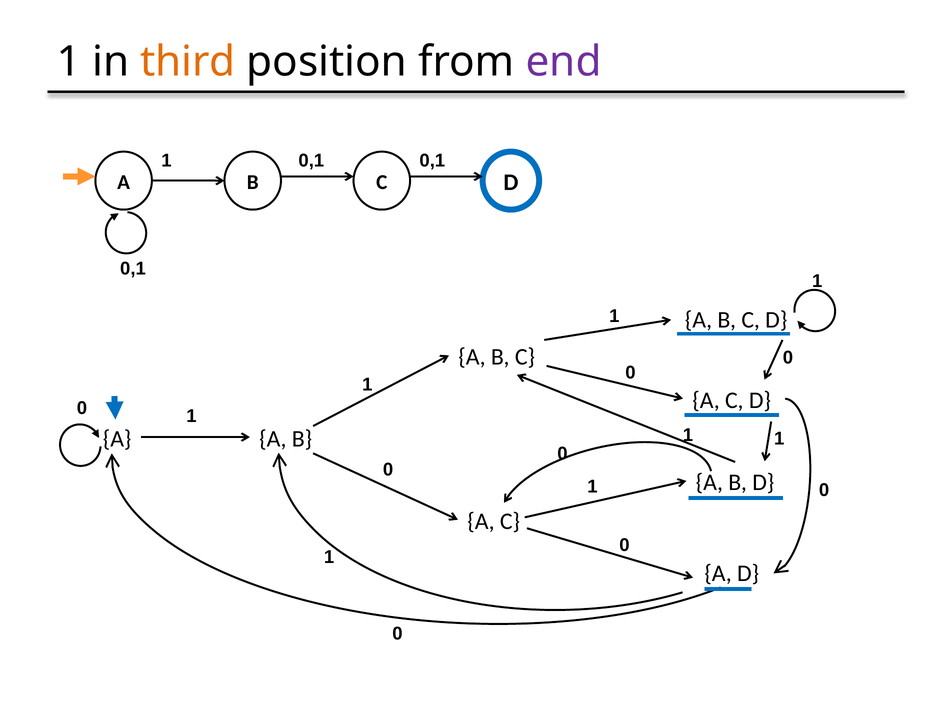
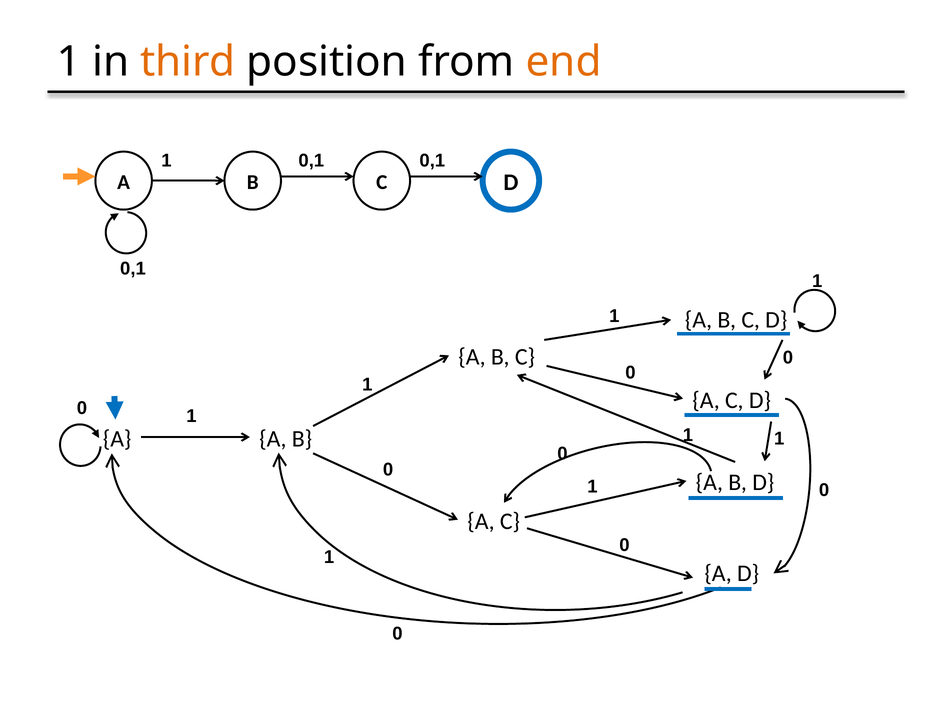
end colour: purple -> orange
